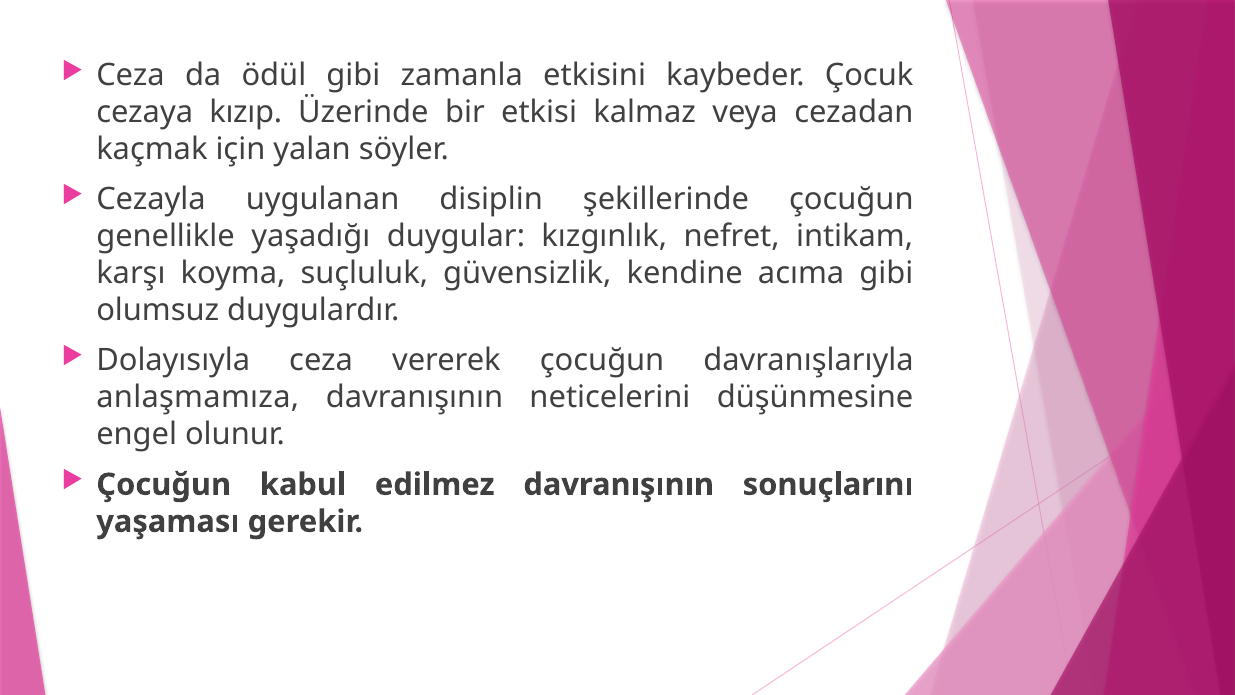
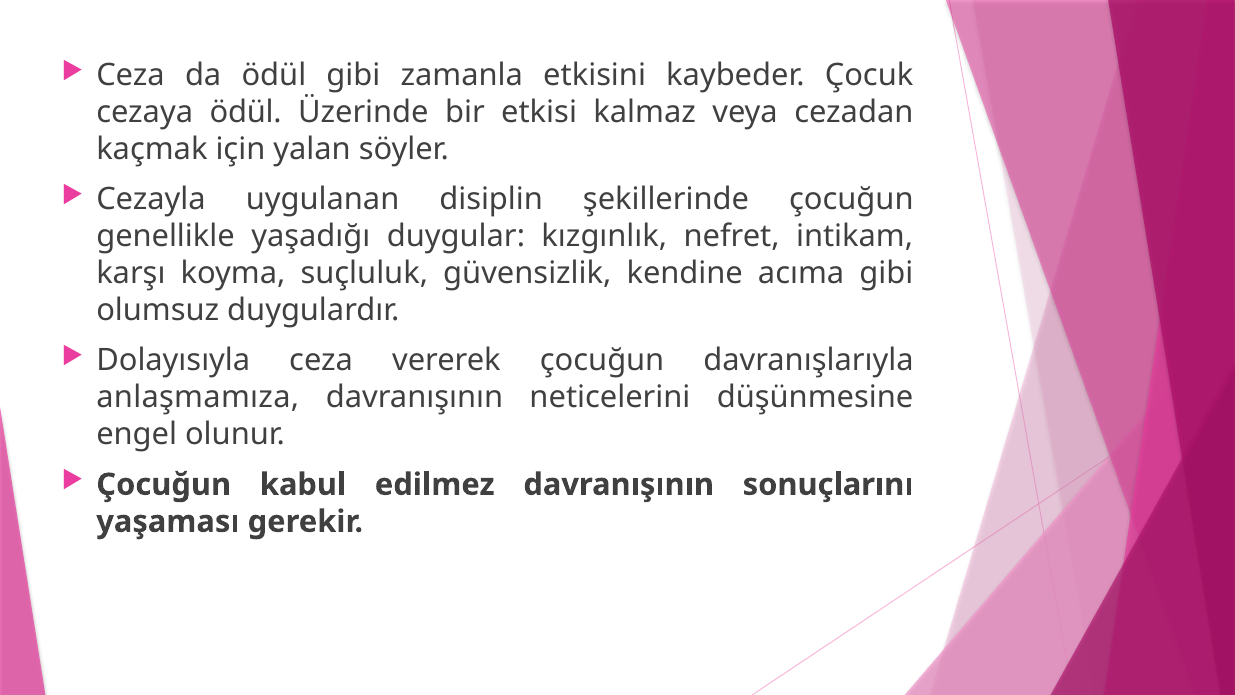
cezaya kızıp: kızıp -> ödül
